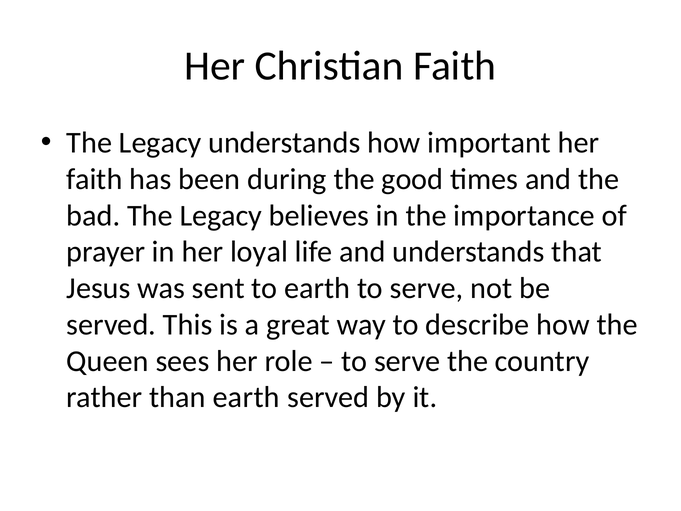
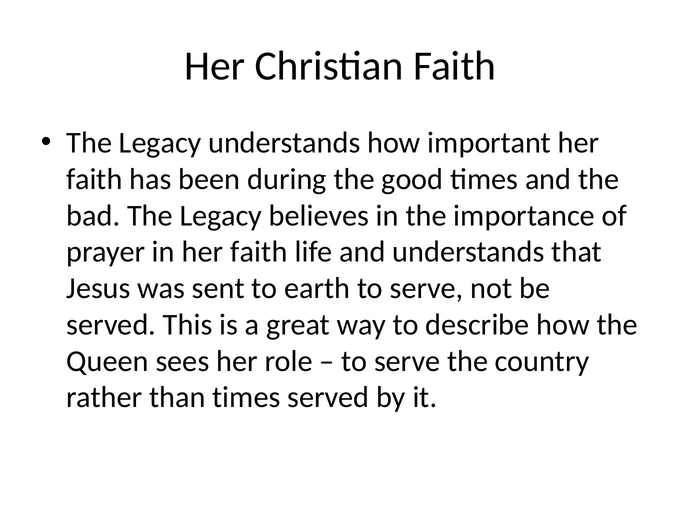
in her loyal: loyal -> faith
than earth: earth -> times
